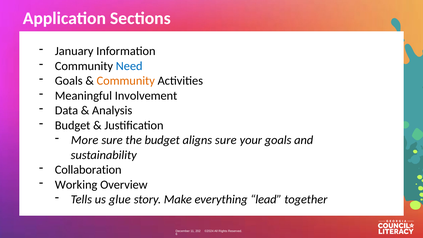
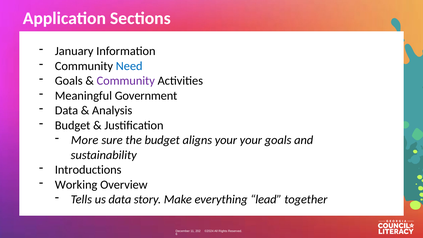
Community at (126, 81) colour: orange -> purple
Involvement: Involvement -> Government
aligns sure: sure -> your
Collaboration: Collaboration -> Introductions
us glue: glue -> data
